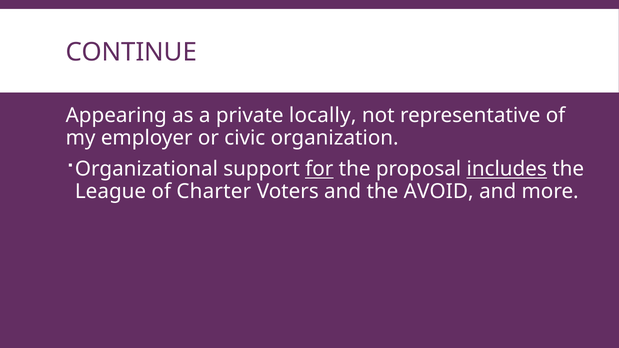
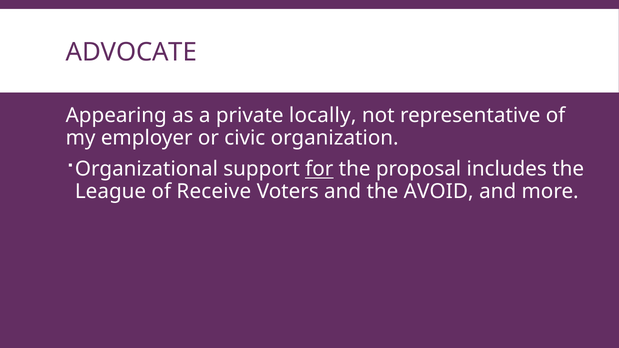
CONTINUE: CONTINUE -> ADVOCATE
includes underline: present -> none
Charter: Charter -> Receive
